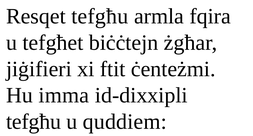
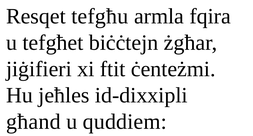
imma: imma -> jeħles
tefgħu at (34, 122): tefgħu -> għand
